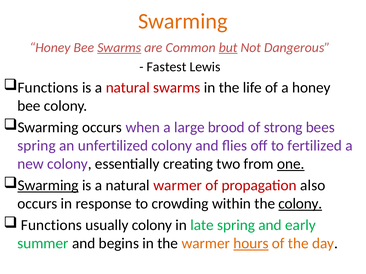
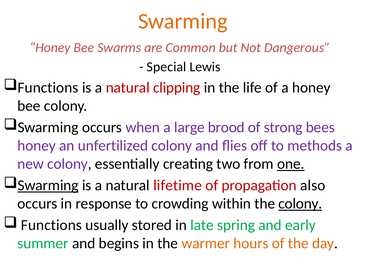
Swarms at (119, 48) underline: present -> none
but underline: present -> none
Fastest: Fastest -> Special
natural swarms: swarms -> clipping
spring at (37, 146): spring -> honey
fertilized: fertilized -> methods
natural warmer: warmer -> lifetime
usually colony: colony -> stored
hours underline: present -> none
